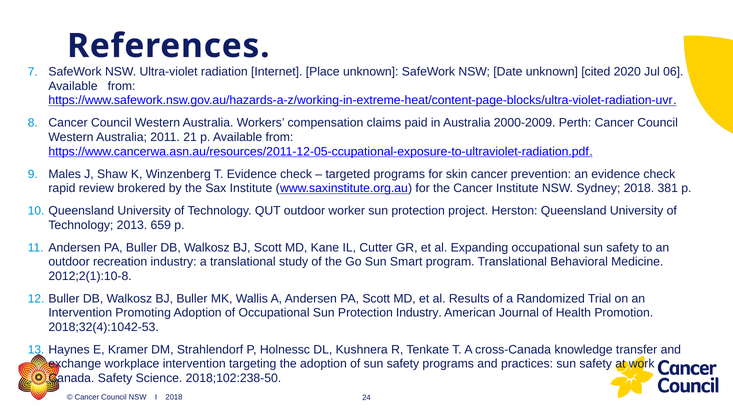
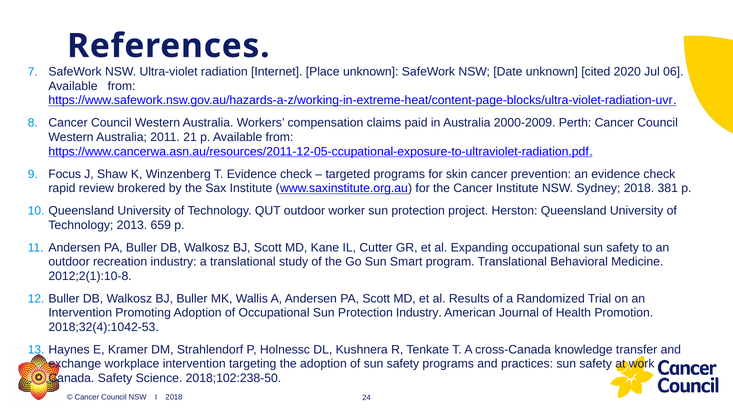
Males: Males -> Focus
